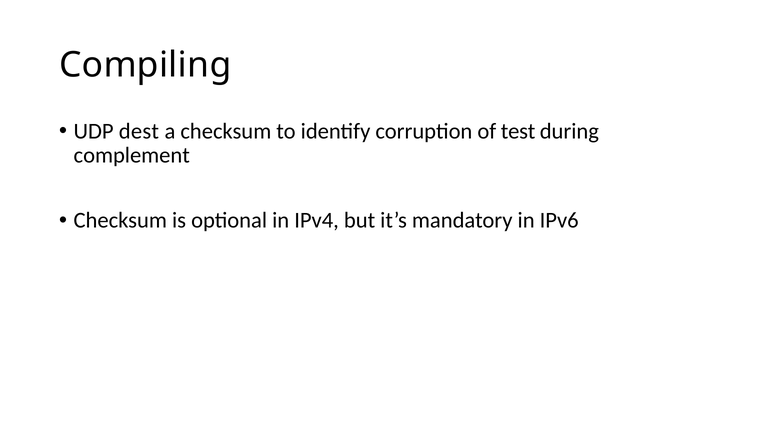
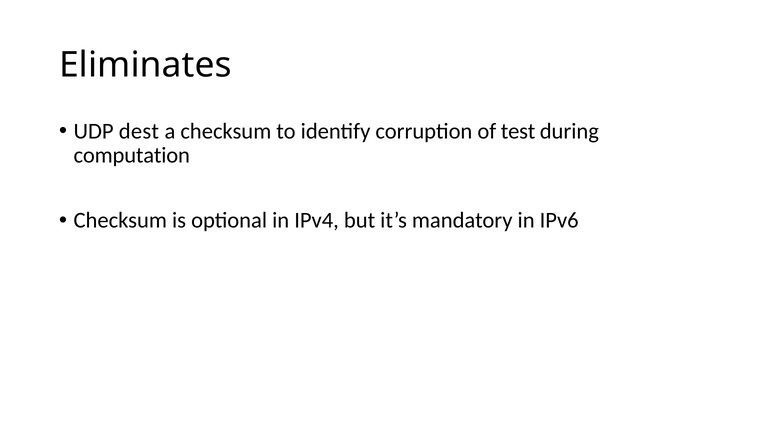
Compiling: Compiling -> Eliminates
complement: complement -> computation
